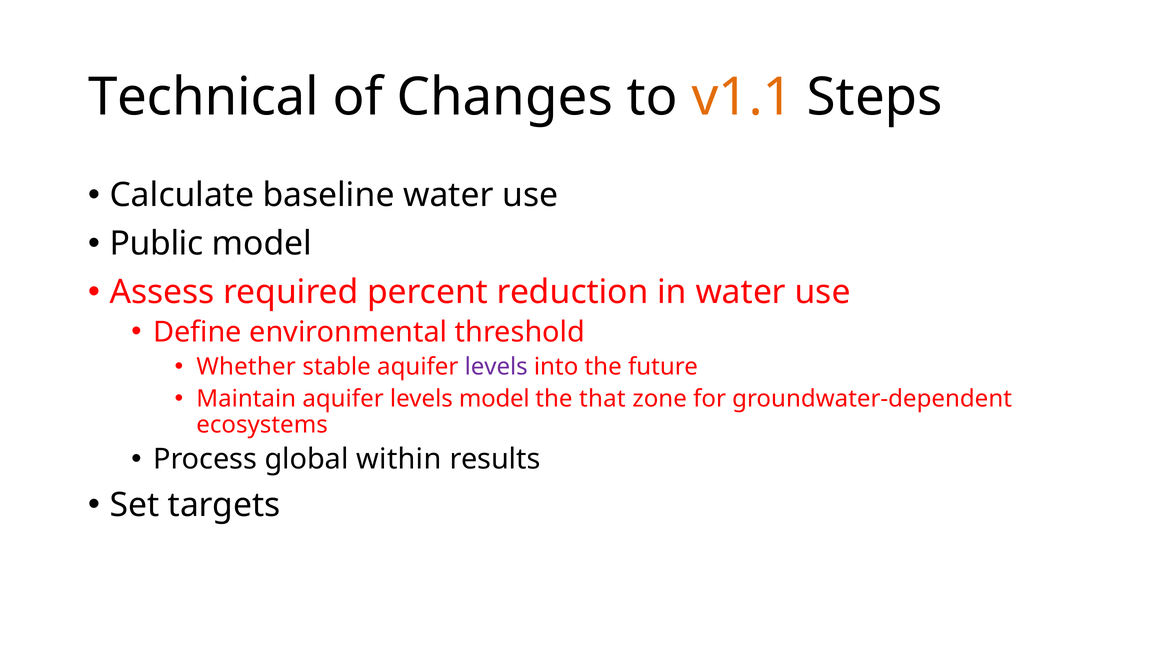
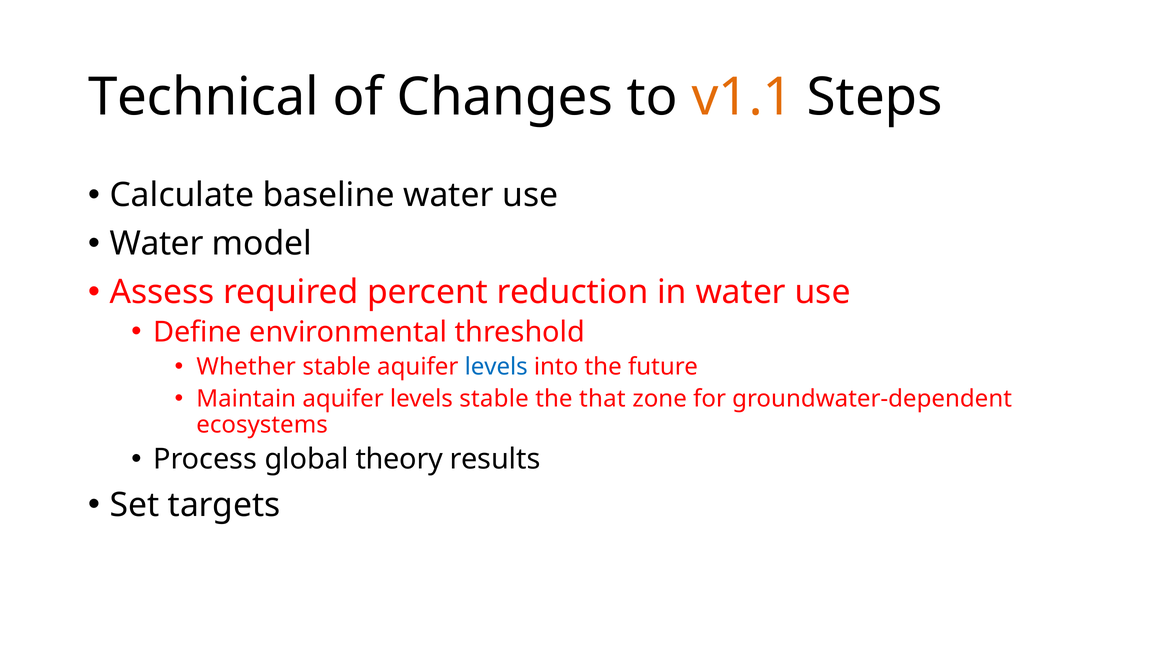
Public at (157, 244): Public -> Water
levels at (496, 367) colour: purple -> blue
levels model: model -> stable
within: within -> theory
